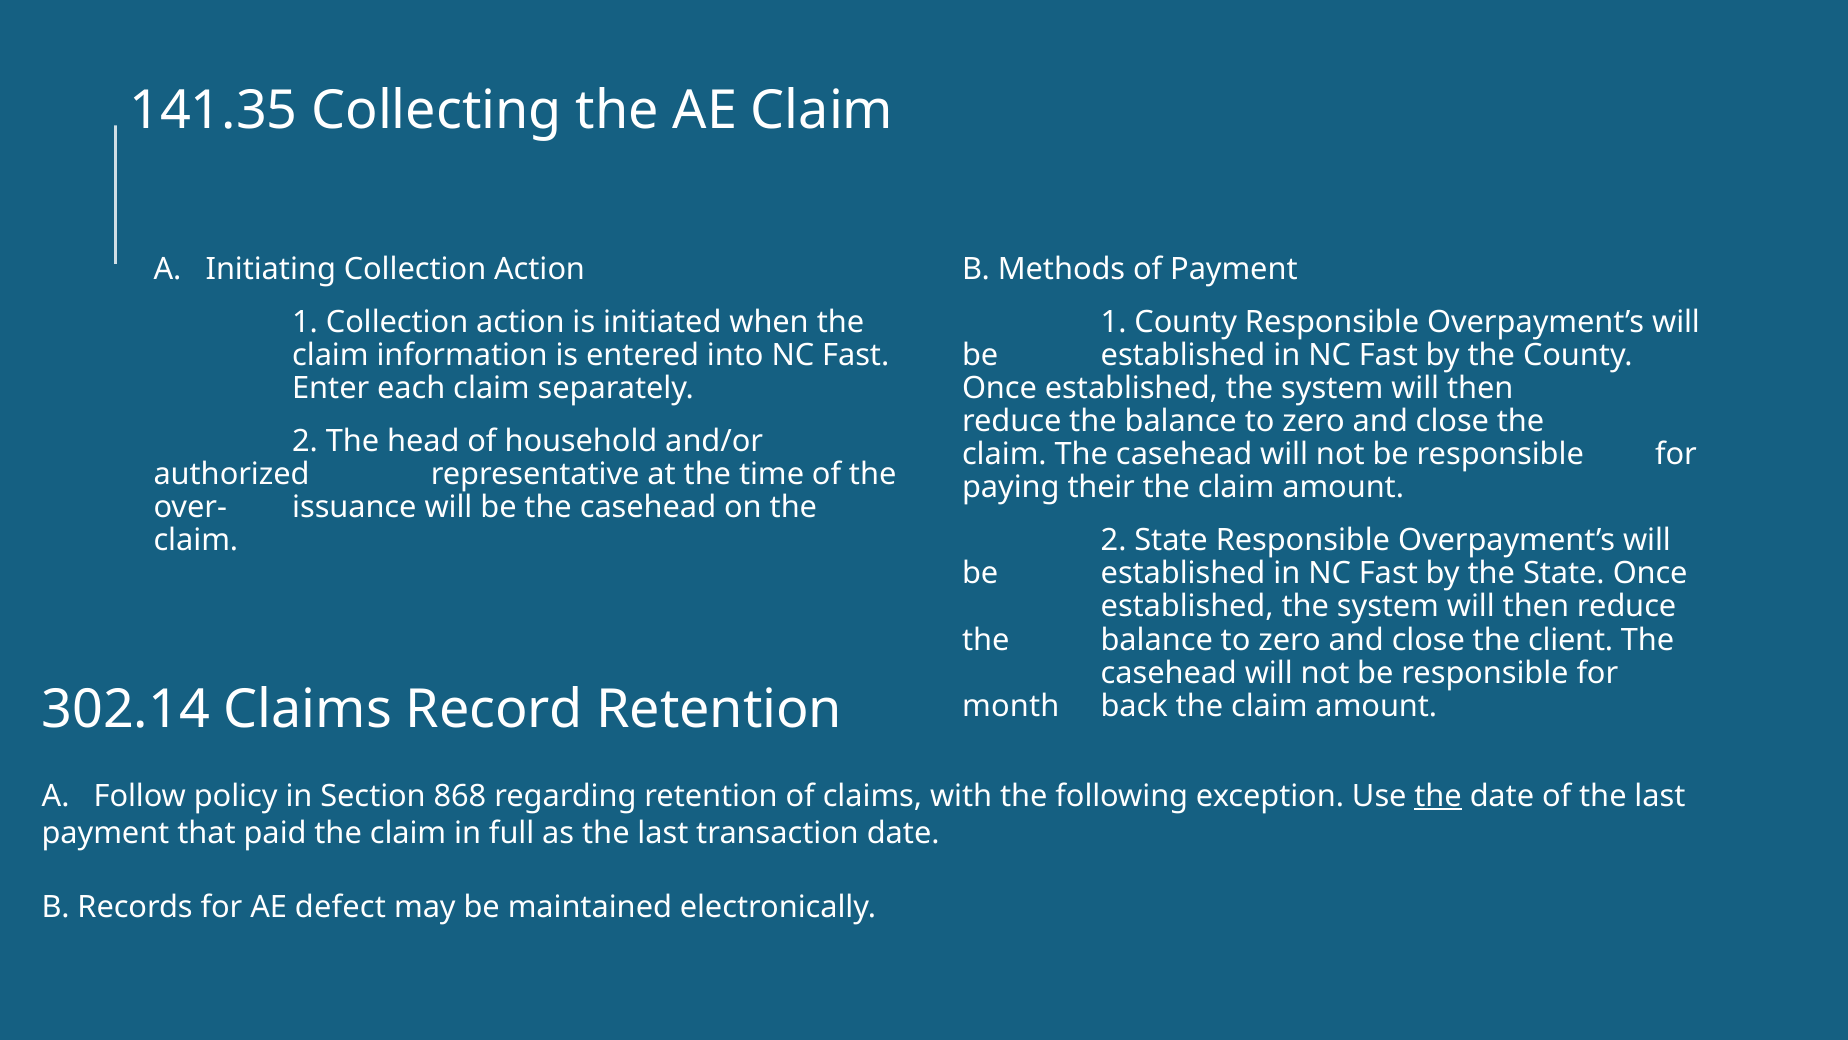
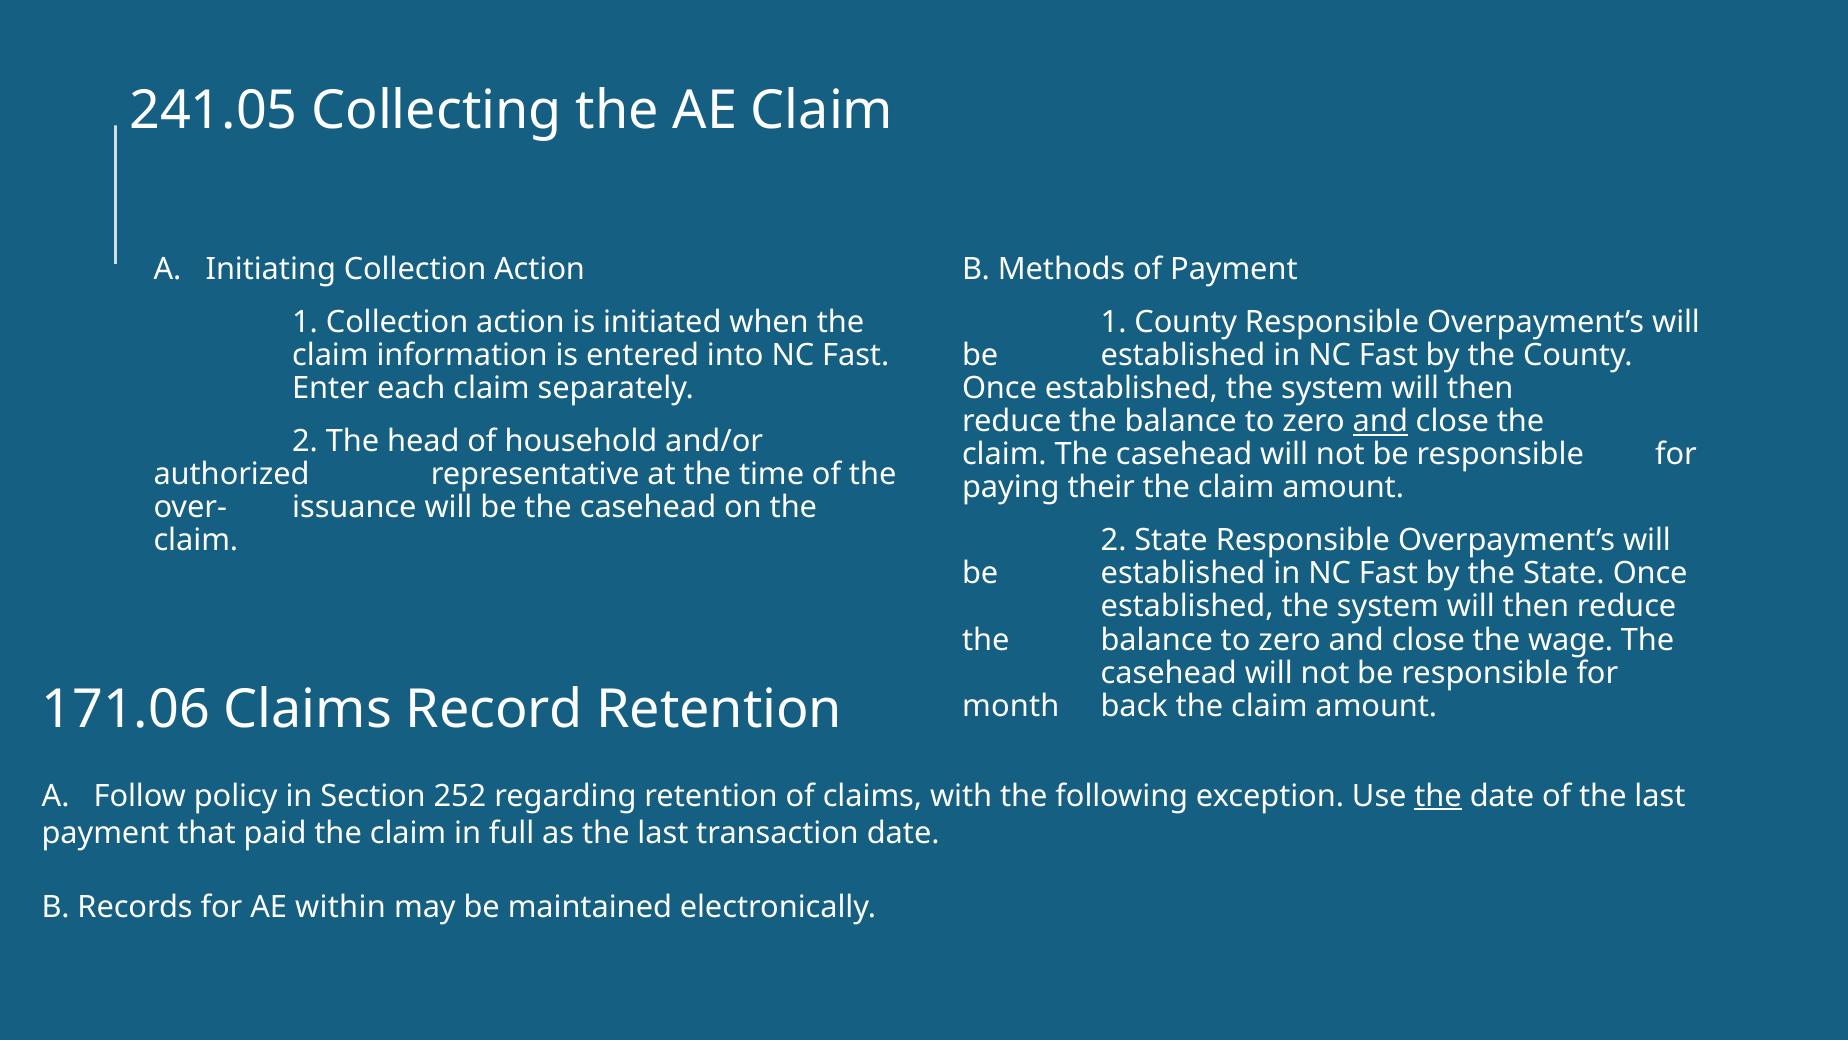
141.35: 141.35 -> 241.05
and at (1380, 421) underline: none -> present
client: client -> wage
302.14: 302.14 -> 171.06
868: 868 -> 252
defect: defect -> within
